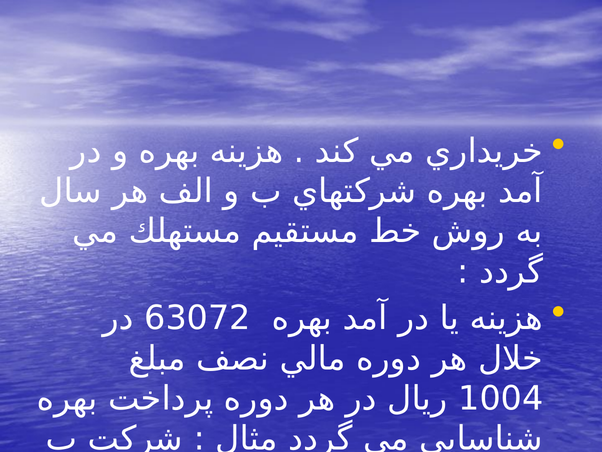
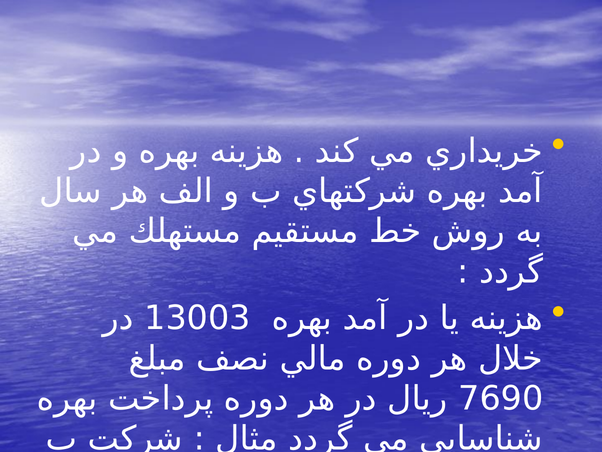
63072: 63072 -> 13003
1004: 1004 -> 7690
